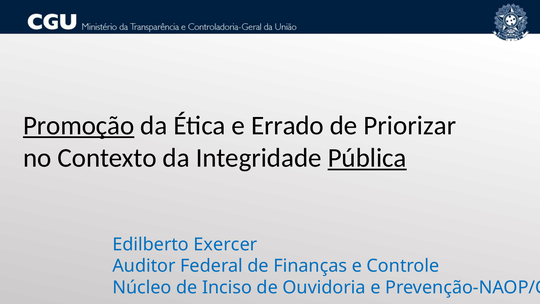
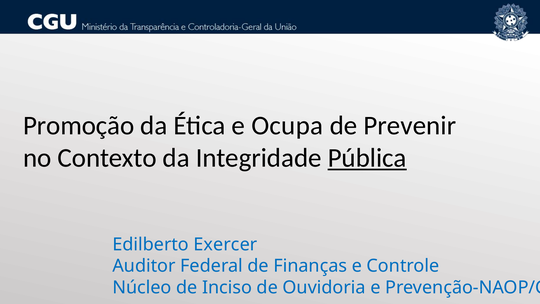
Promoção underline: present -> none
Errado: Errado -> Ocupa
Priorizar: Priorizar -> Prevenir
